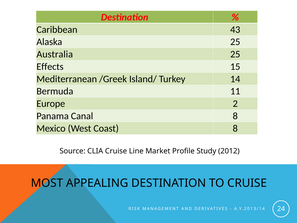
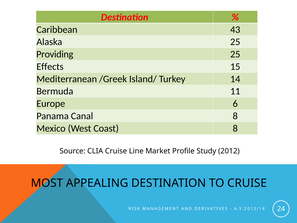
Australia: Australia -> Providing
2: 2 -> 6
